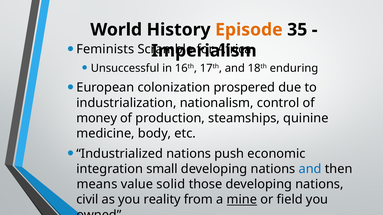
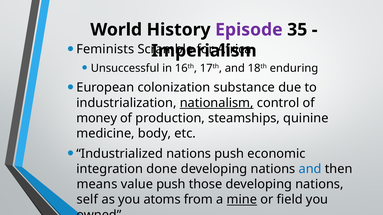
Episode colour: orange -> purple
prospered: prospered -> substance
nationalism underline: none -> present
small: small -> done
value solid: solid -> push
civil: civil -> self
reality: reality -> atoms
